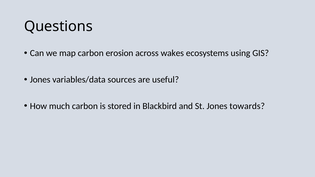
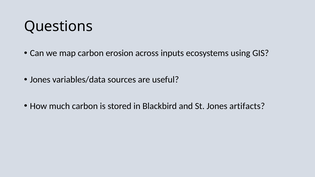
wakes: wakes -> inputs
towards: towards -> artifacts
